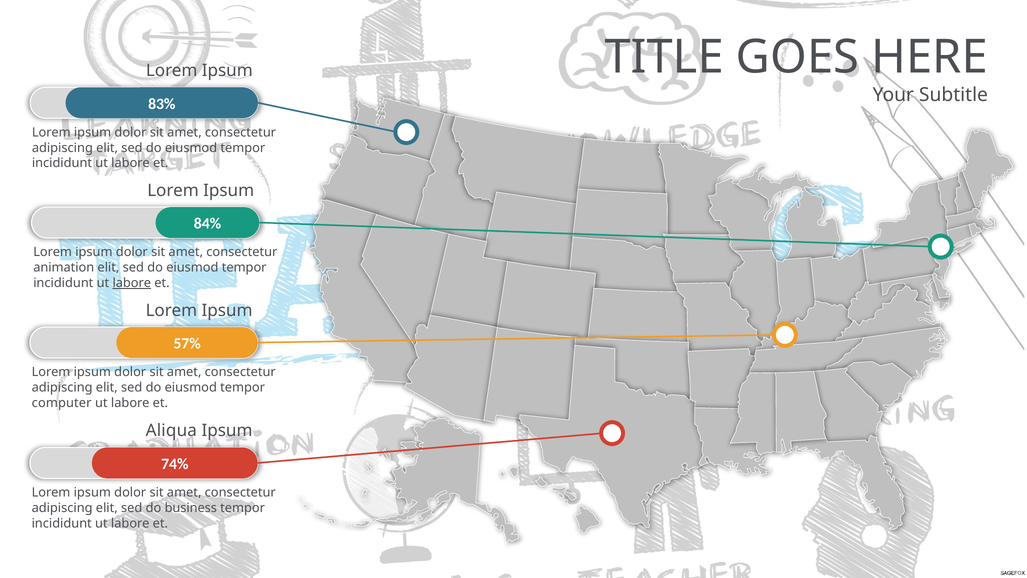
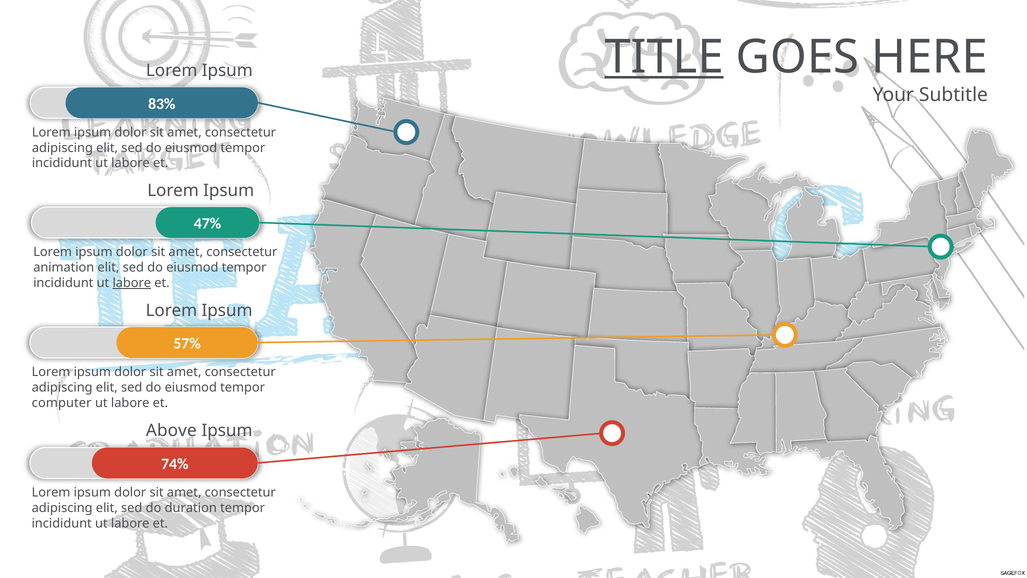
TITLE underline: none -> present
84%: 84% -> 47%
Aliqua: Aliqua -> Above
business: business -> duration
